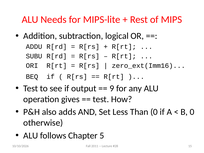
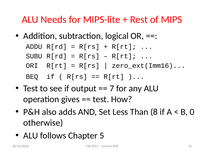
9: 9 -> 7
Than 0: 0 -> 8
